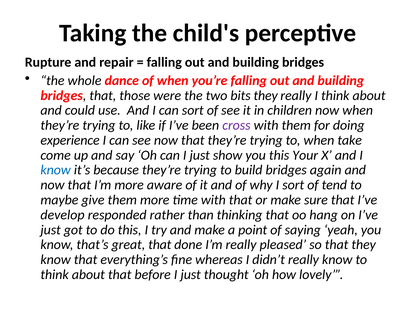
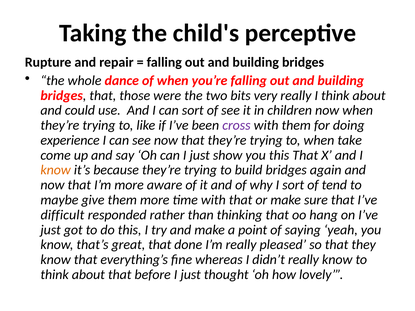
bits they: they -> very
this Your: Your -> That
know at (56, 170) colour: blue -> orange
develop: develop -> difficult
